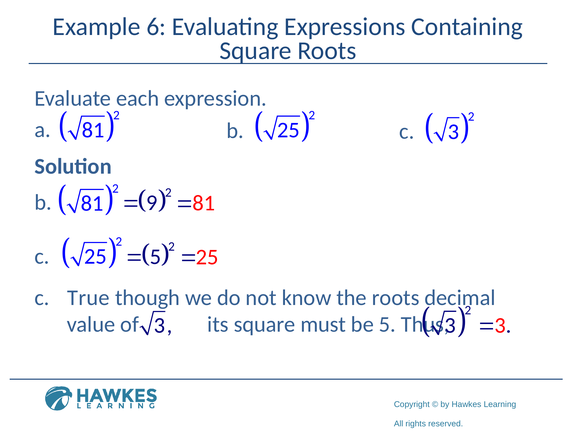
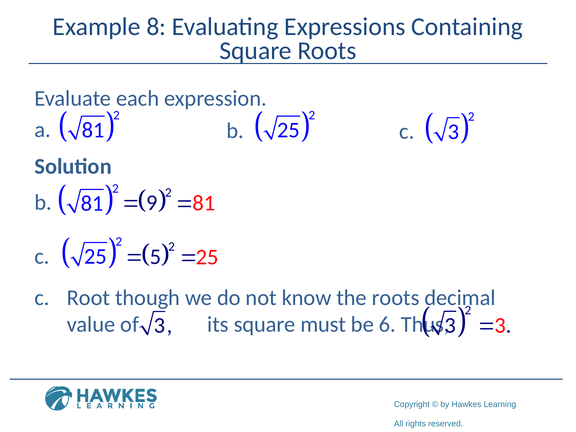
6: 6 -> 8
True: True -> Root
be 5: 5 -> 6
